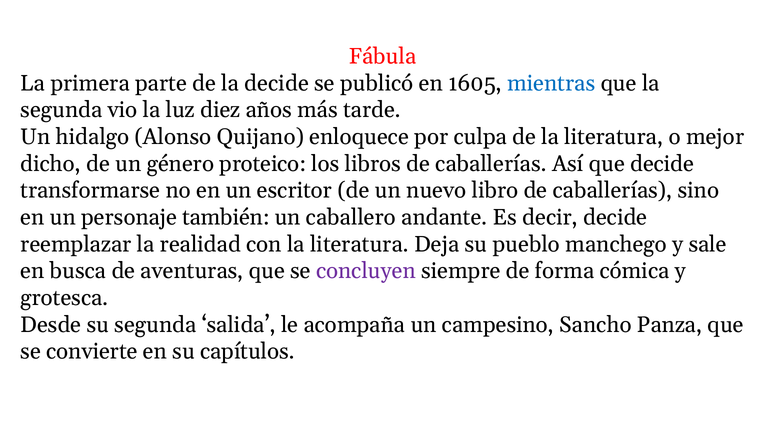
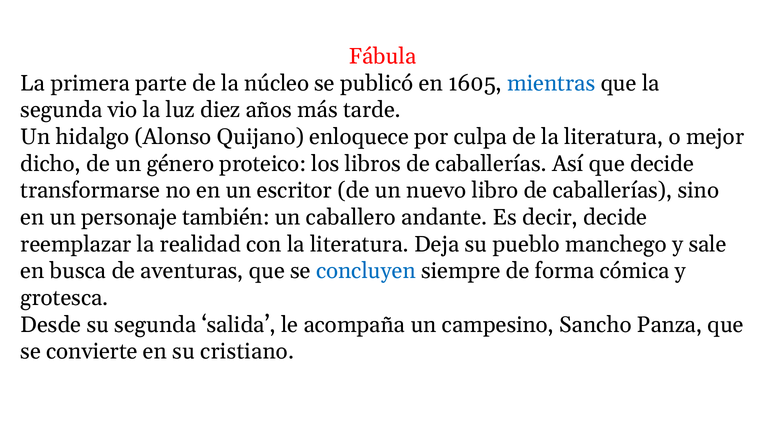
la decide: decide -> núcleo
concluyen colour: purple -> blue
capítulos: capítulos -> cristiano
